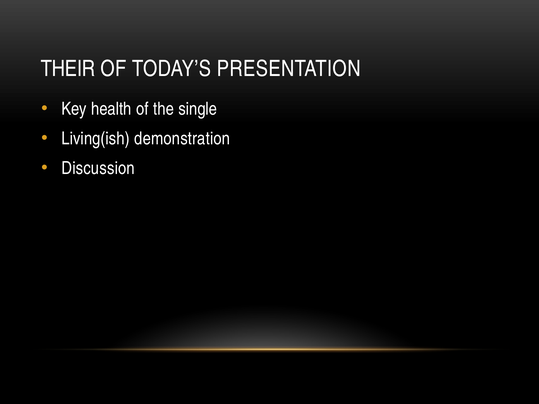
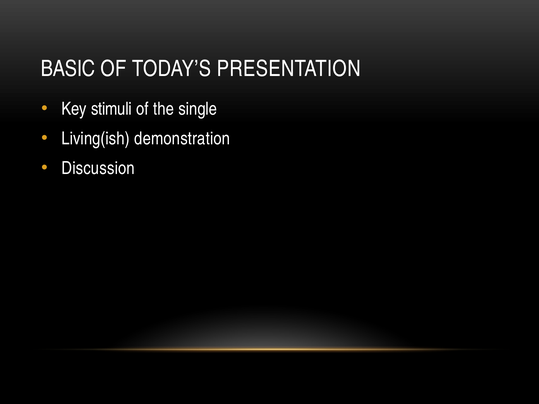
THEIR: THEIR -> BASIC
health: health -> stimuli
